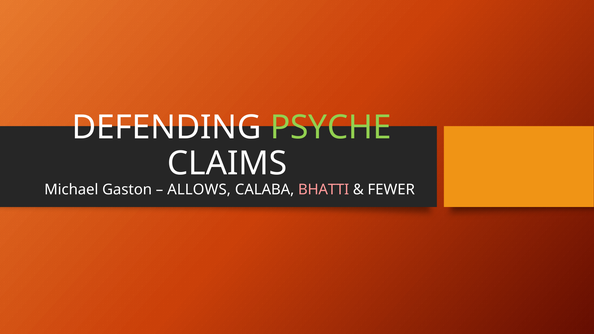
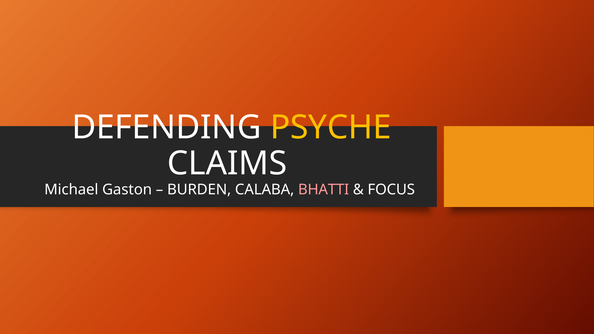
PSYCHE colour: light green -> yellow
ALLOWS: ALLOWS -> BURDEN
FEWER: FEWER -> FOCUS
